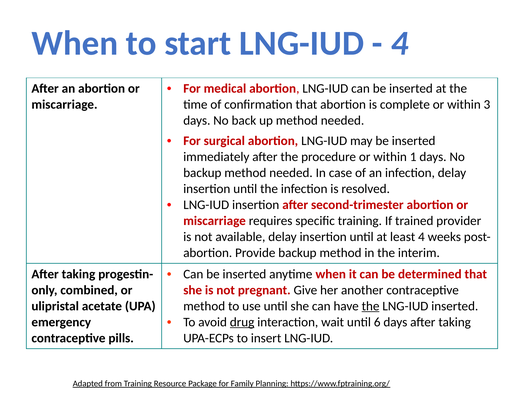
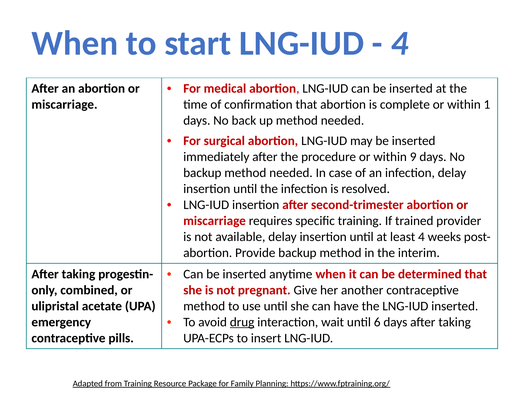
3: 3 -> 1
1: 1 -> 9
the at (371, 306) underline: present -> none
